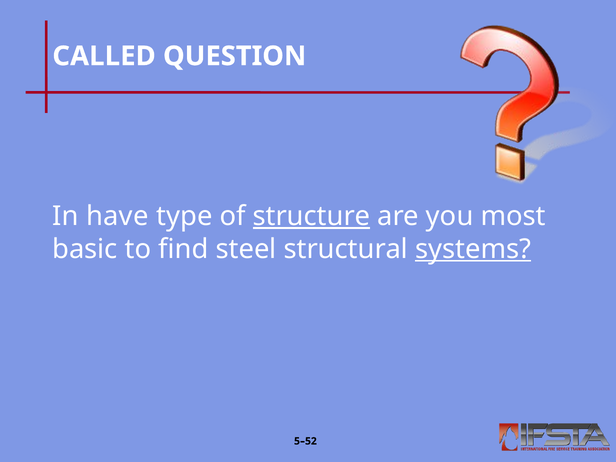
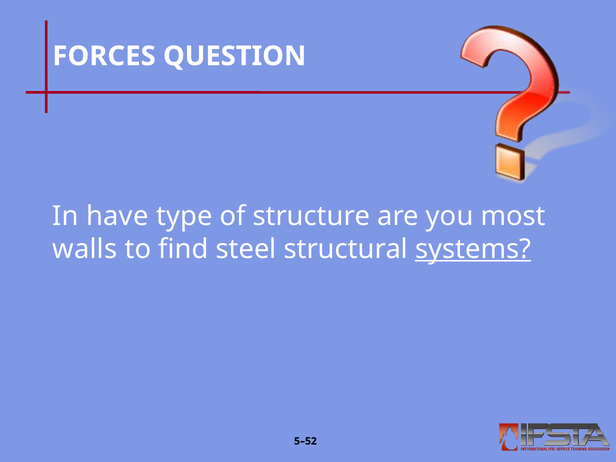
CALLED: CALLED -> FORCES
structure underline: present -> none
basic: basic -> walls
